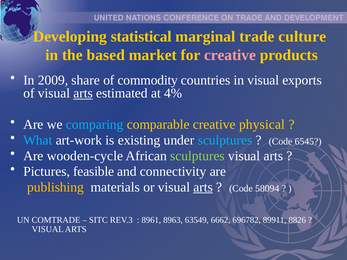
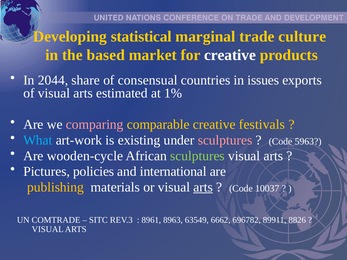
creative at (230, 55) colour: pink -> white
2009: 2009 -> 2044
commodity: commodity -> consensual
in visual: visual -> issues
arts at (83, 93) underline: present -> none
4%: 4% -> 1%
comparing colour: light blue -> pink
physical: physical -> festivals
sculptures at (225, 140) colour: light blue -> pink
6545: 6545 -> 5963
feasible: feasible -> policies
connectivity: connectivity -> international
58094: 58094 -> 10037
